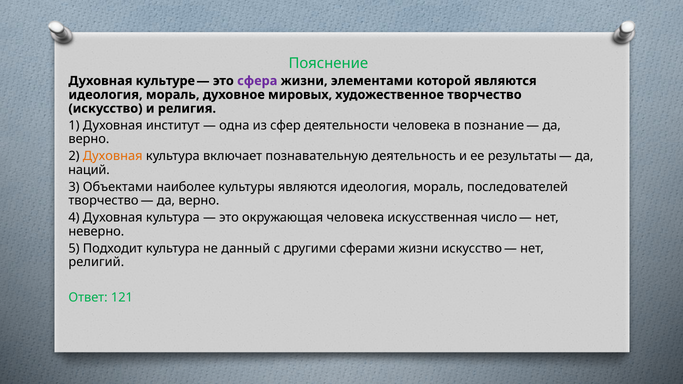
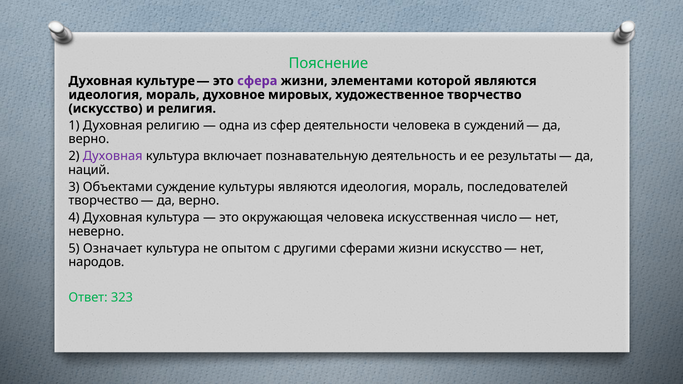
институт: институт -> религию
познание: познание -> суждений
Духовная at (113, 156) colour: orange -> purple
наиболее: наиболее -> суждение
Подходит: Подходит -> Означает
данный: данный -> опытом
религий: религий -> народов
121: 121 -> 323
